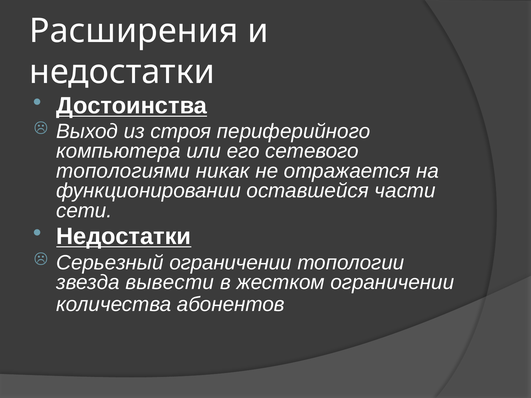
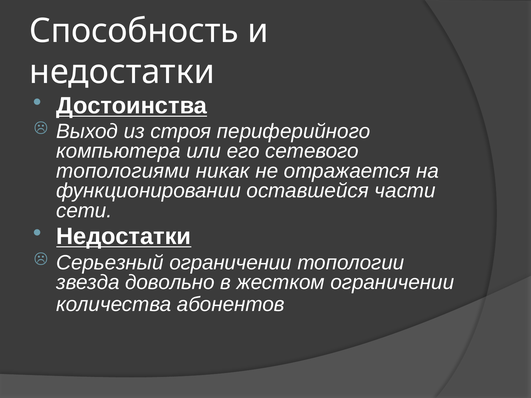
Расширения: Расширения -> Способность
вывести: вывести -> довольно
